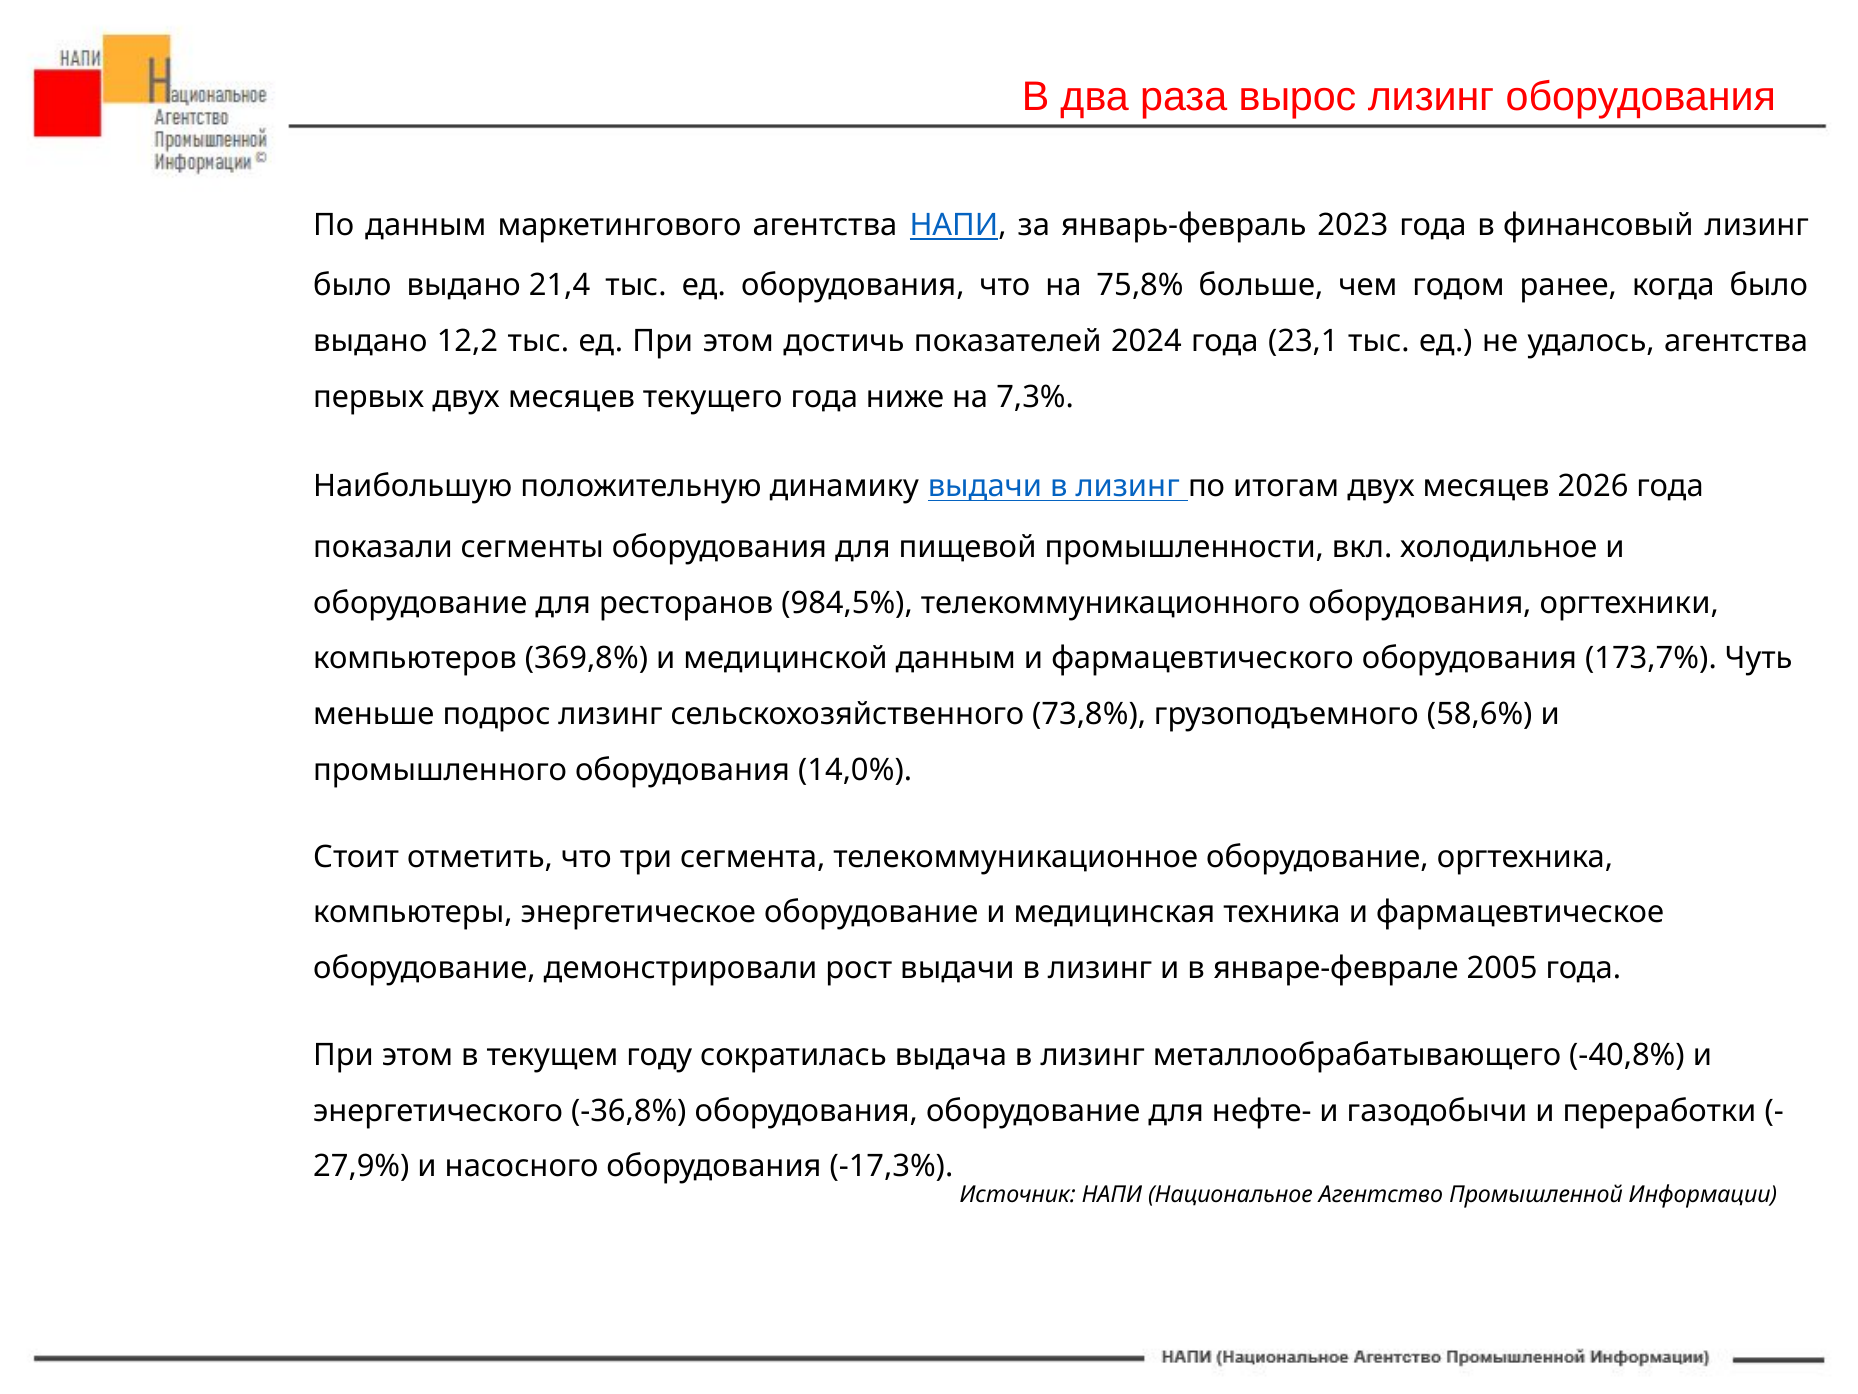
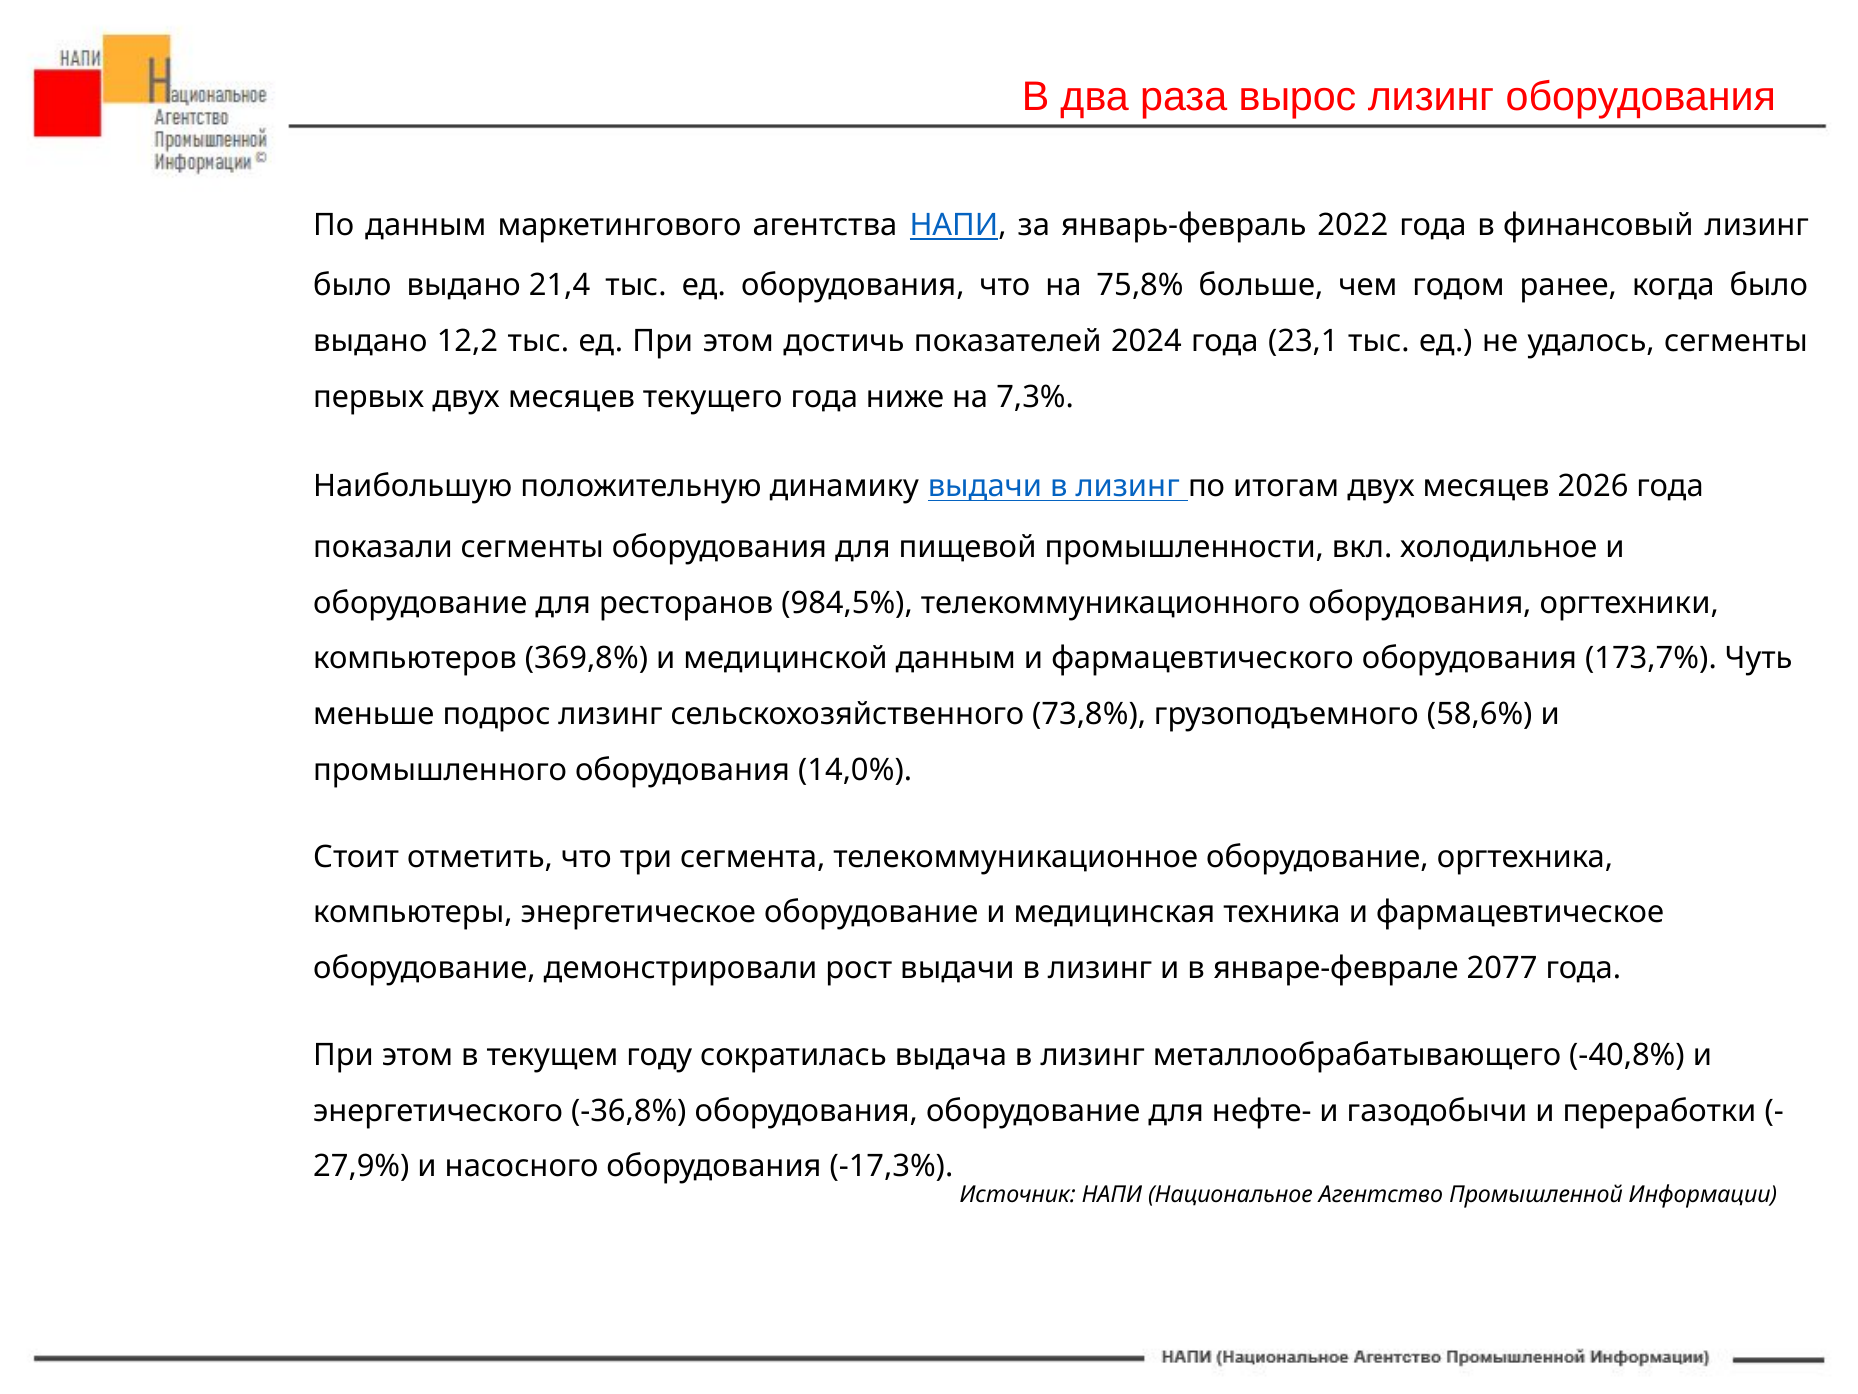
2023: 2023 -> 2022
удалось агентства: агентства -> сегменты
2005: 2005 -> 2077
